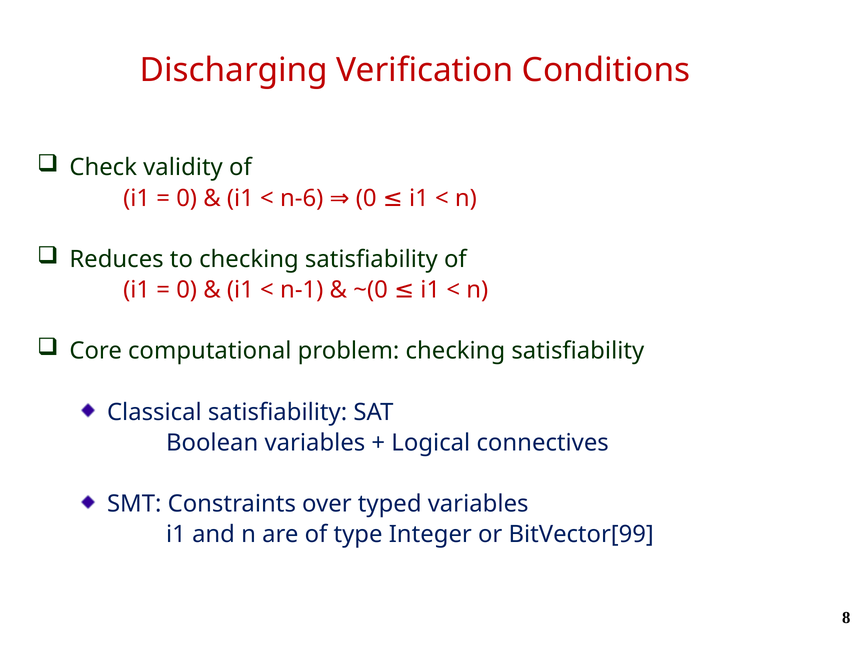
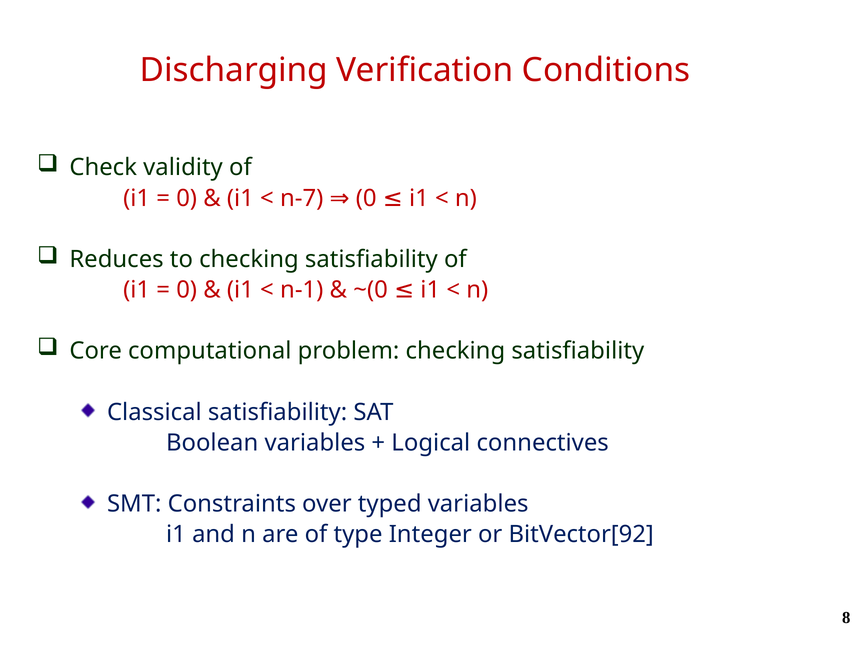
n-6: n-6 -> n-7
BitVector[99: BitVector[99 -> BitVector[92
